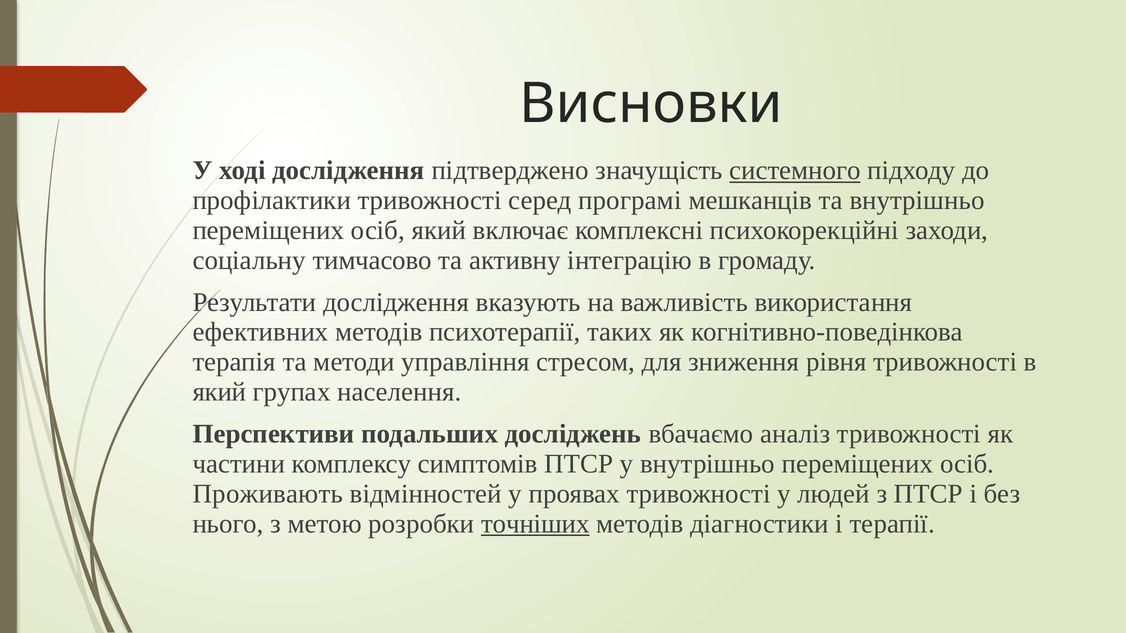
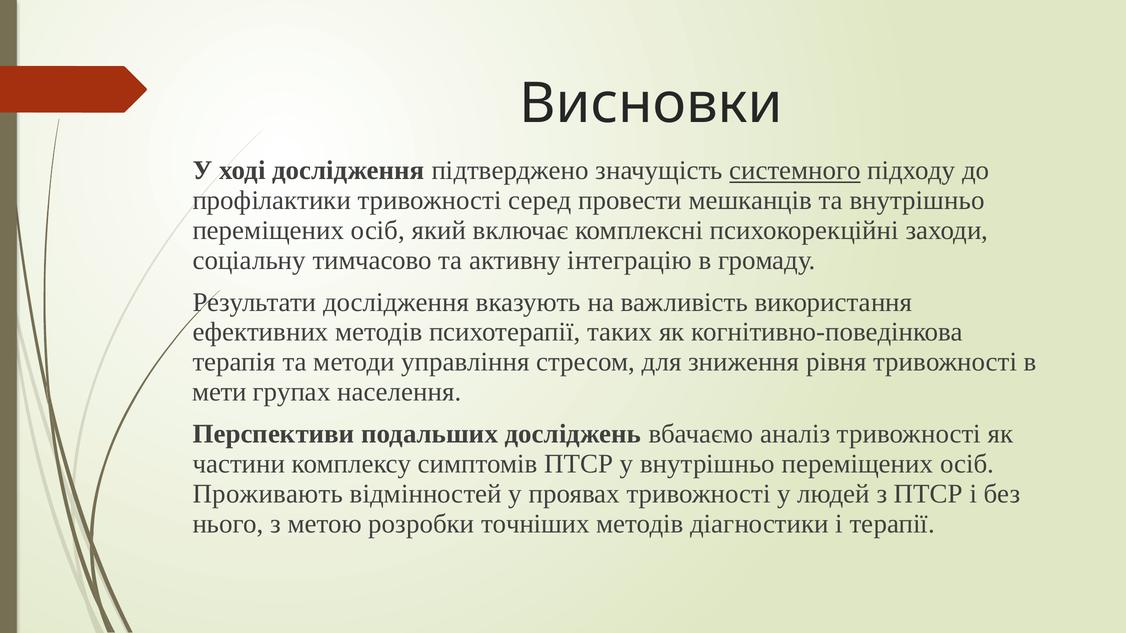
програмі: програмі -> провести
який at (219, 392): який -> мети
точніших underline: present -> none
